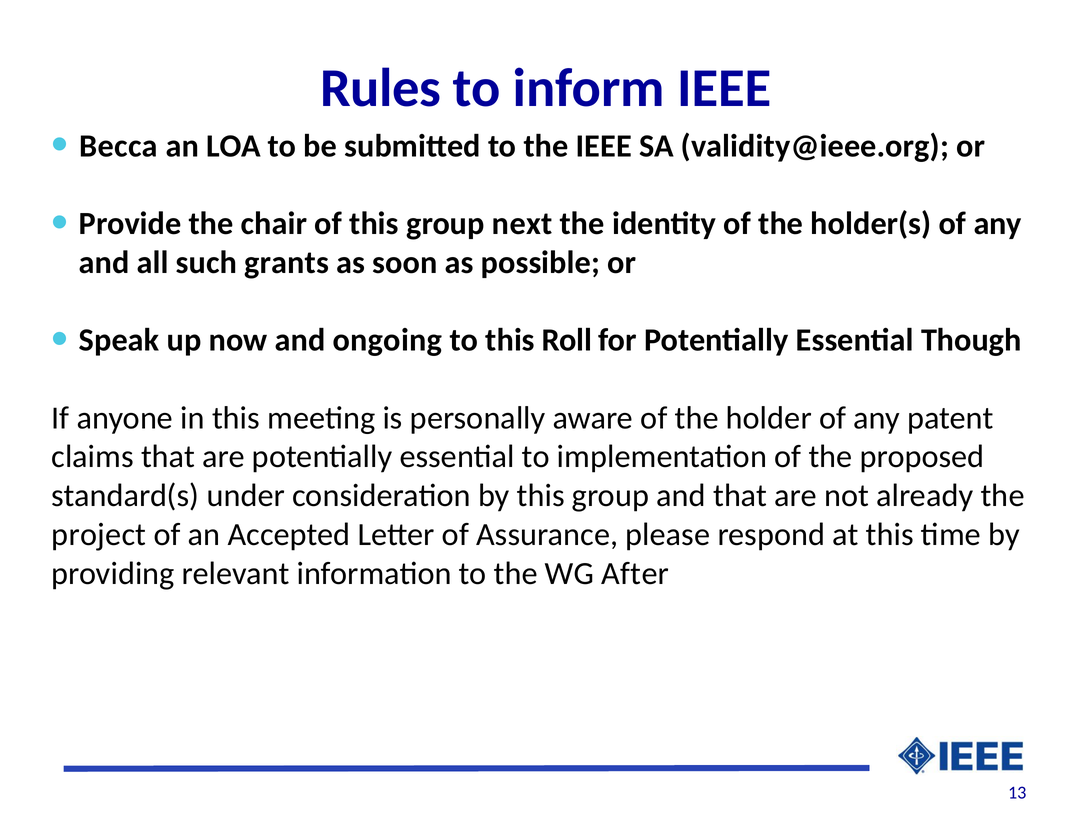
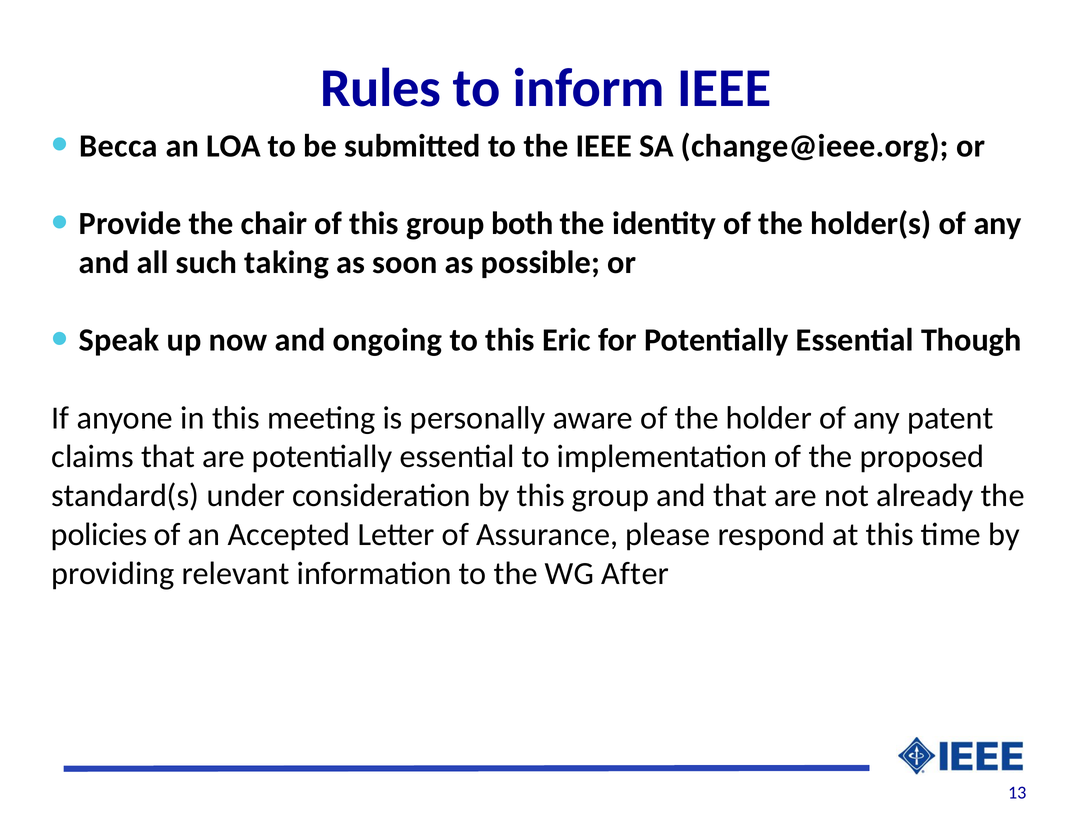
validity@ieee.org: validity@ieee.org -> change@ieee.org
next: next -> both
grants: grants -> taking
Roll: Roll -> Eric
project: project -> policies
